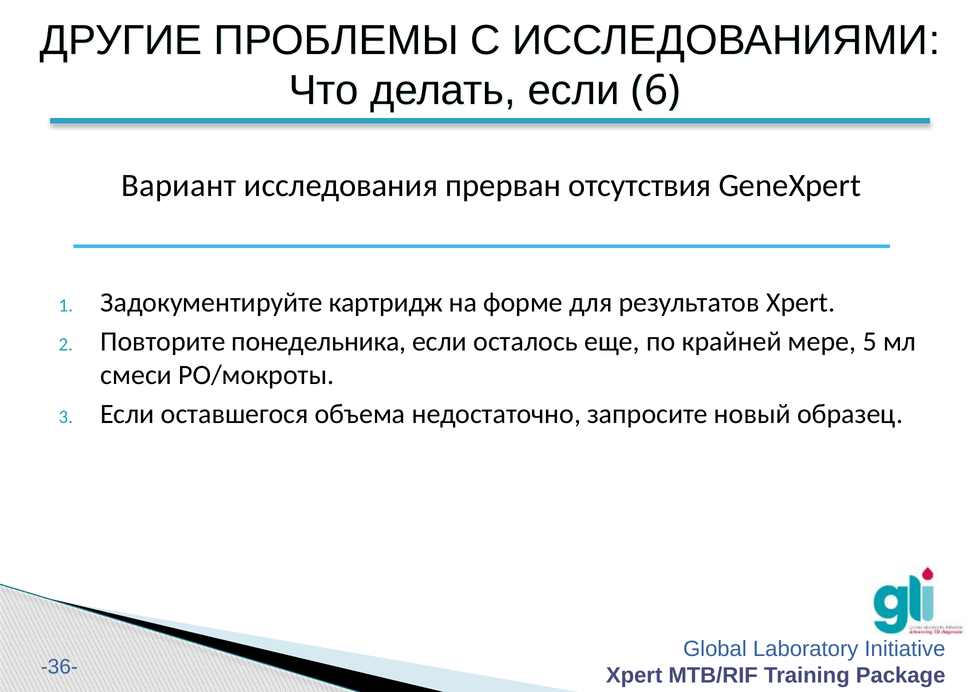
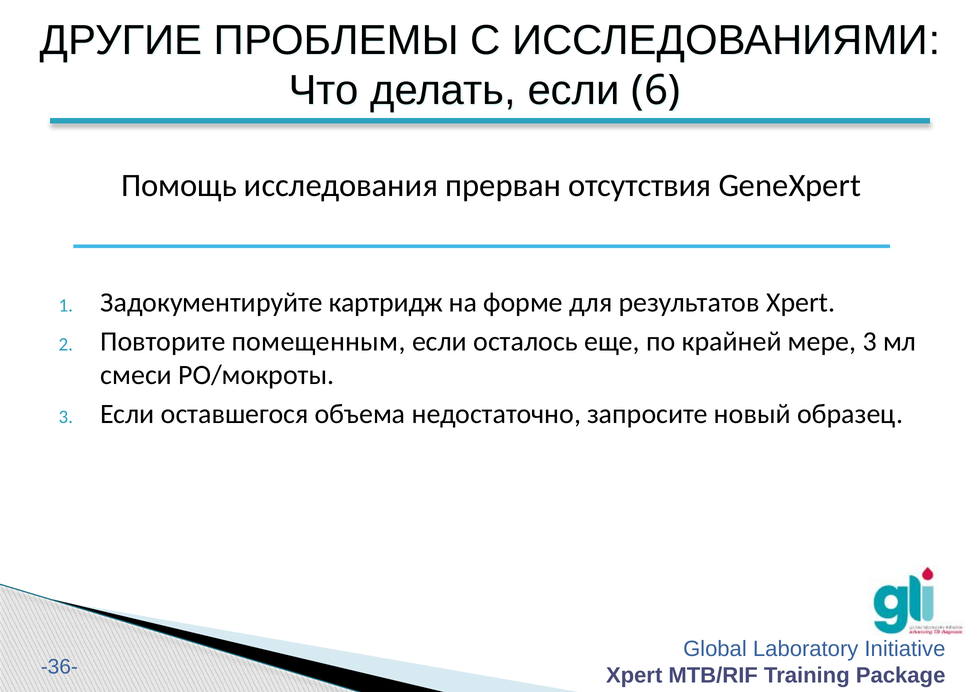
Вариант: Вариант -> Помощь
понедельника: понедельника -> помещенным
мере 5: 5 -> 3
